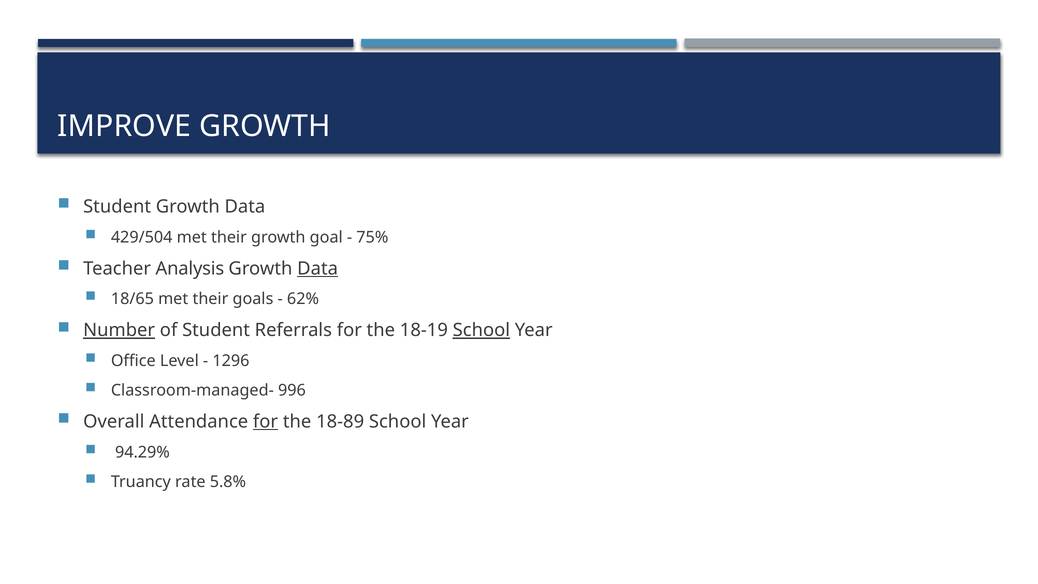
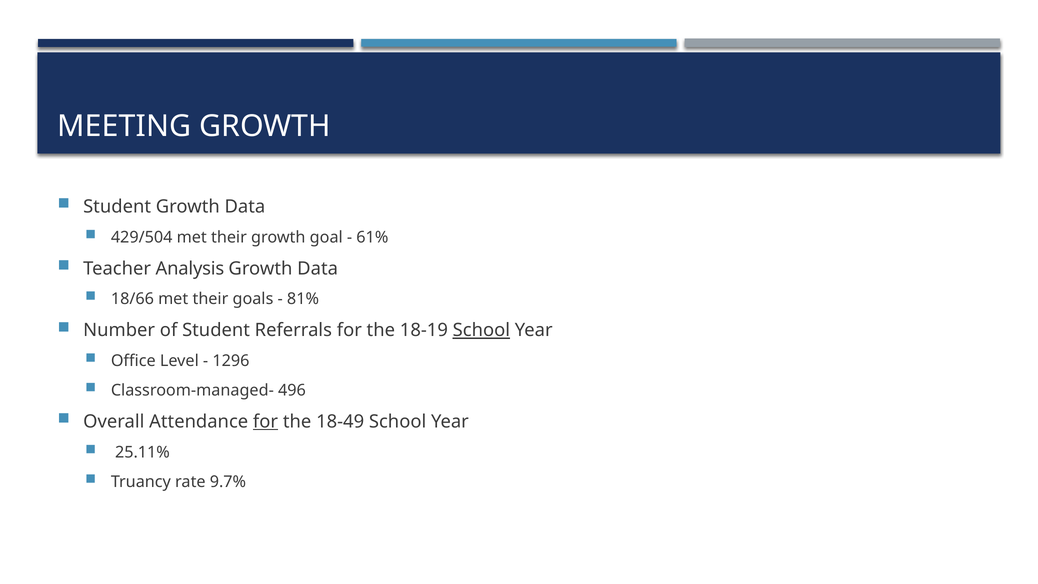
IMPROVE: IMPROVE -> MEETING
75%: 75% -> 61%
Data at (318, 268) underline: present -> none
18/65: 18/65 -> 18/66
62%: 62% -> 81%
Number underline: present -> none
996: 996 -> 496
18-89: 18-89 -> 18-49
94.29%: 94.29% -> 25.11%
5.8%: 5.8% -> 9.7%
